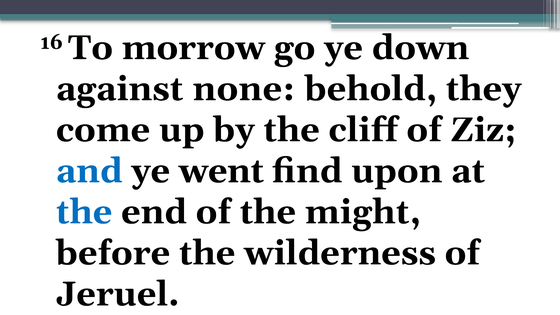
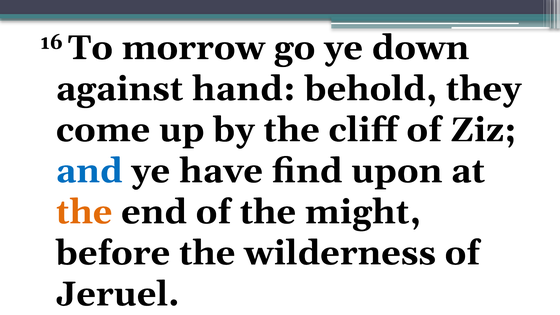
none: none -> hand
went: went -> have
the at (84, 212) colour: blue -> orange
